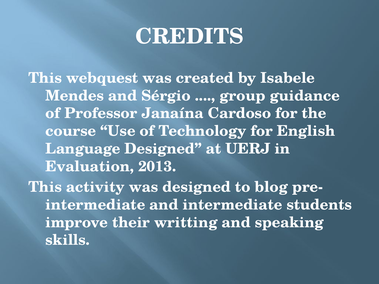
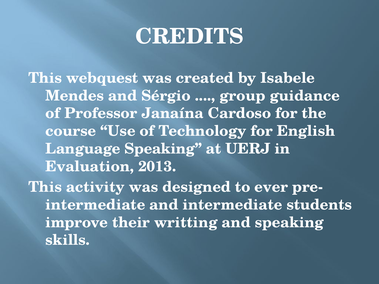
Language Designed: Designed -> Speaking
blog: blog -> ever
